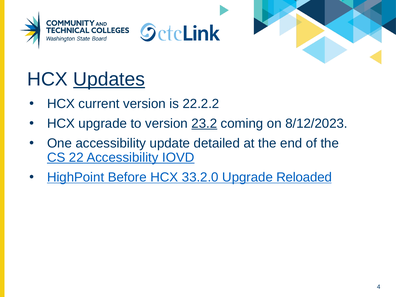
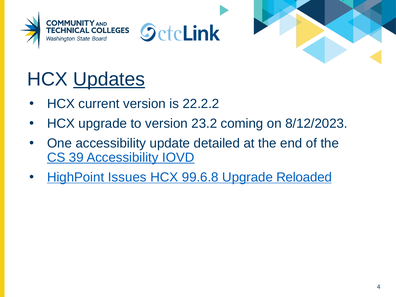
23.2 underline: present -> none
22: 22 -> 39
Before: Before -> Issues
33.2.0: 33.2.0 -> 99.6.8
